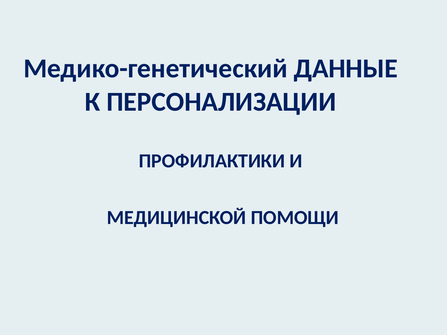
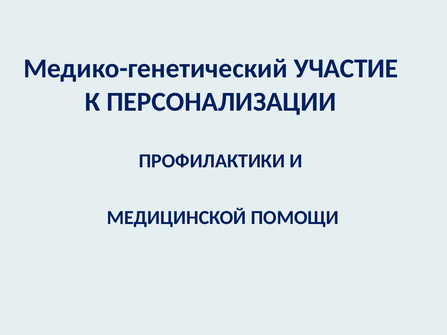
ДАННЫЕ: ДАННЫЕ -> УЧАСТИЕ
